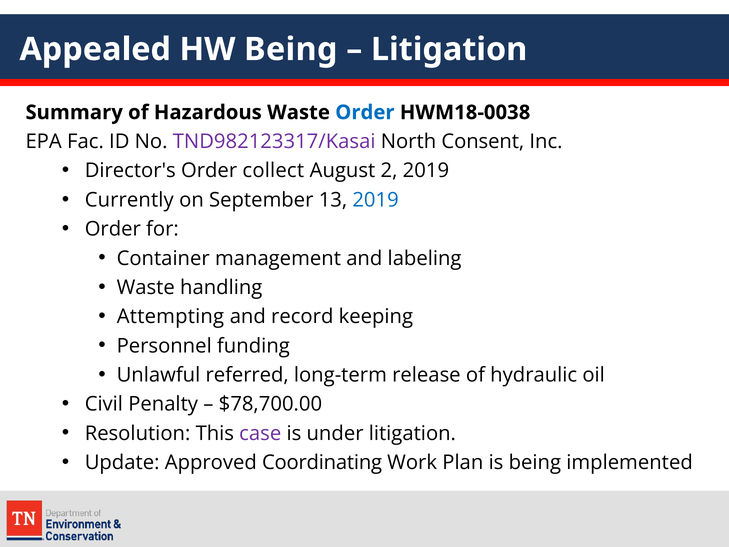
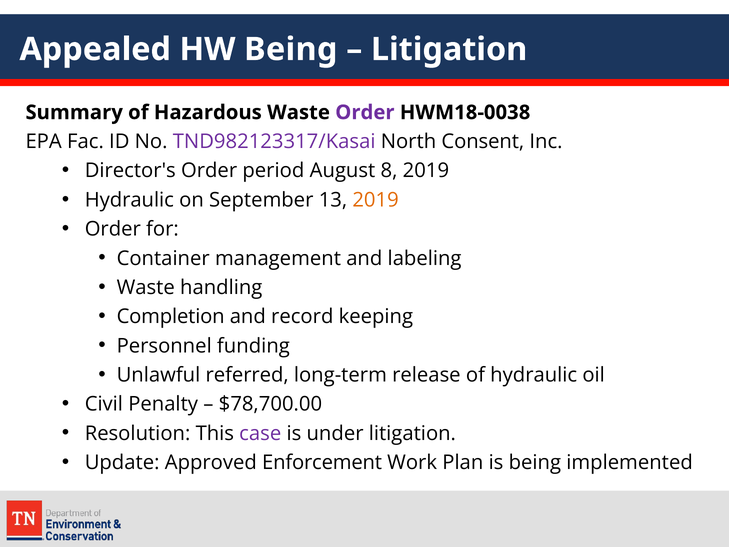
Order at (365, 112) colour: blue -> purple
collect: collect -> period
2: 2 -> 8
Currently at (129, 200): Currently -> Hydraulic
2019 at (376, 200) colour: blue -> orange
Attempting: Attempting -> Completion
Coordinating: Coordinating -> Enforcement
